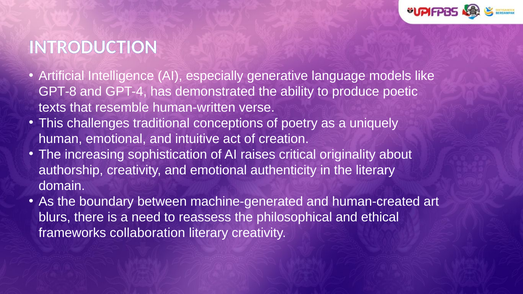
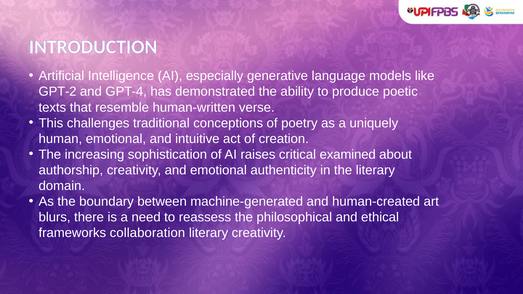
GPT-8: GPT-8 -> GPT-2
originality: originality -> examined
